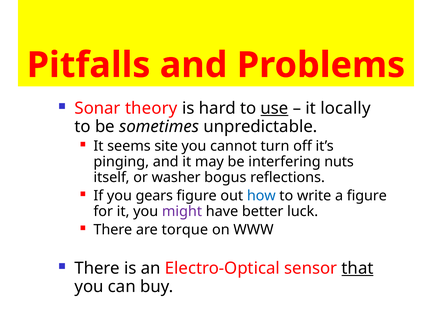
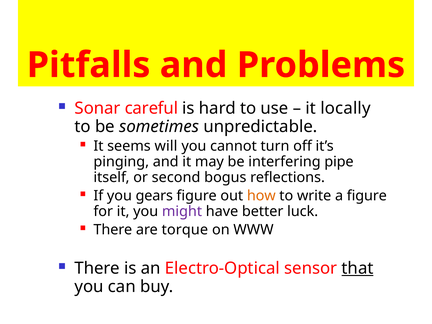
theory: theory -> careful
use underline: present -> none
site: site -> will
nuts: nuts -> pipe
washer: washer -> second
how colour: blue -> orange
